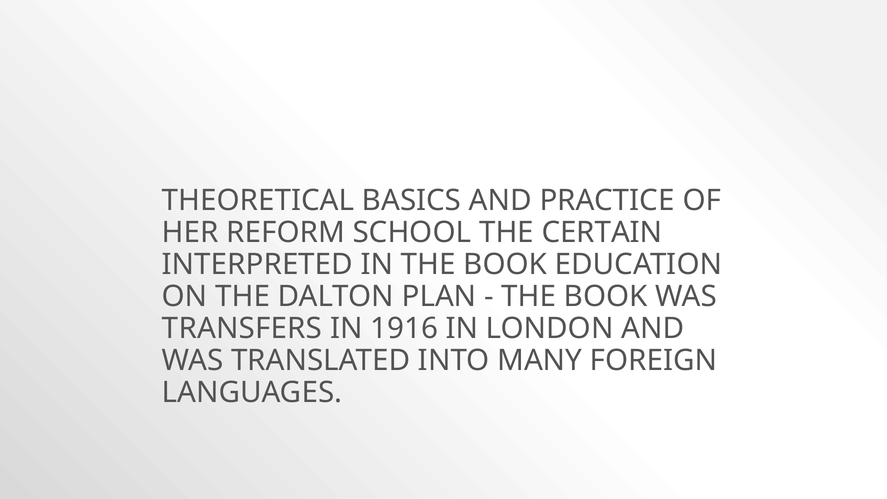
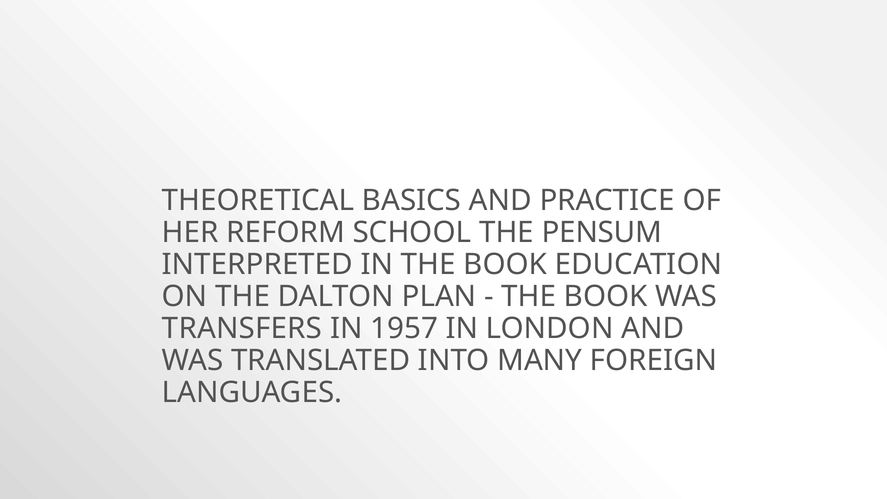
CERTAIN: CERTAIN -> PENSUM
1916: 1916 -> 1957
